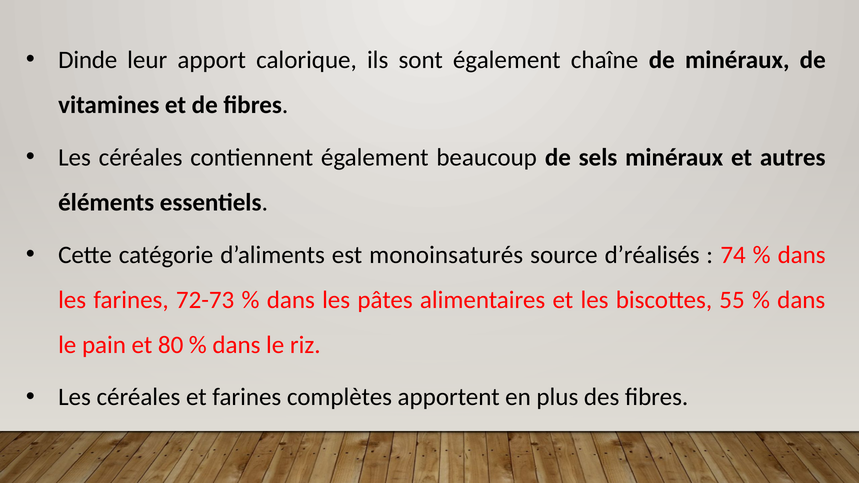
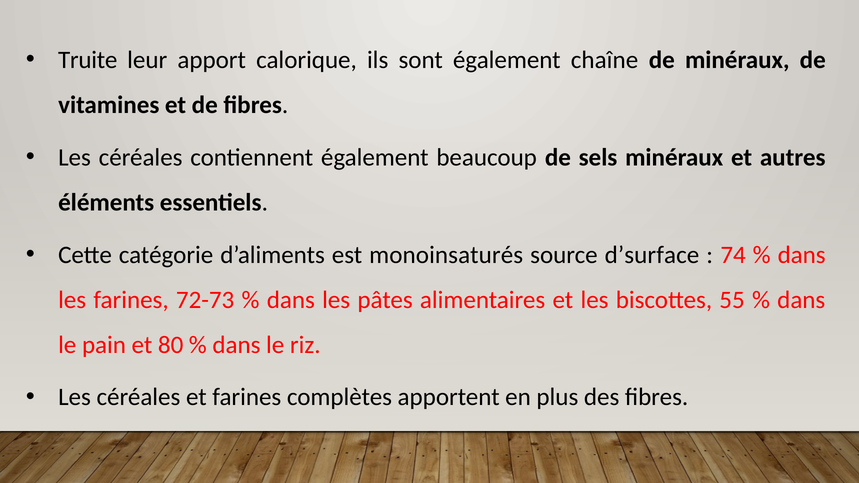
Dinde: Dinde -> Truite
d’réalisés: d’réalisés -> d’surface
